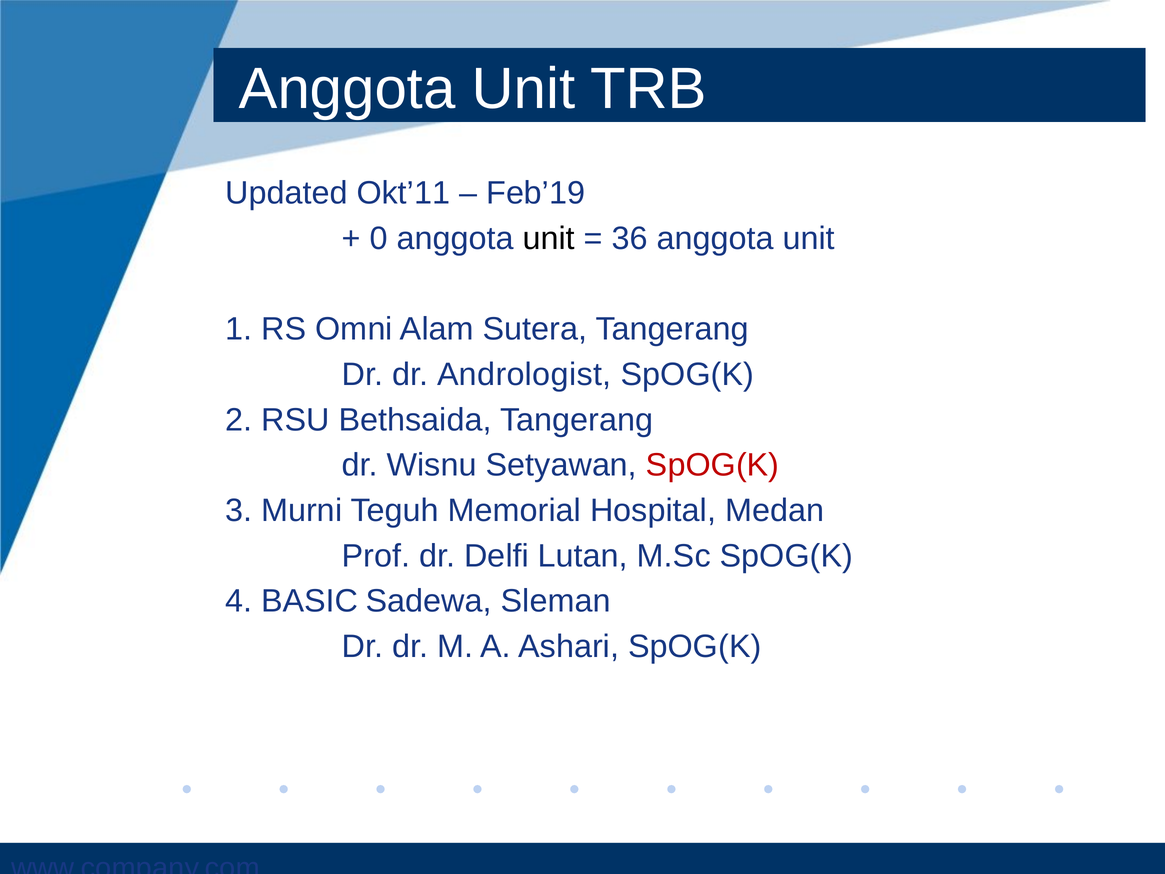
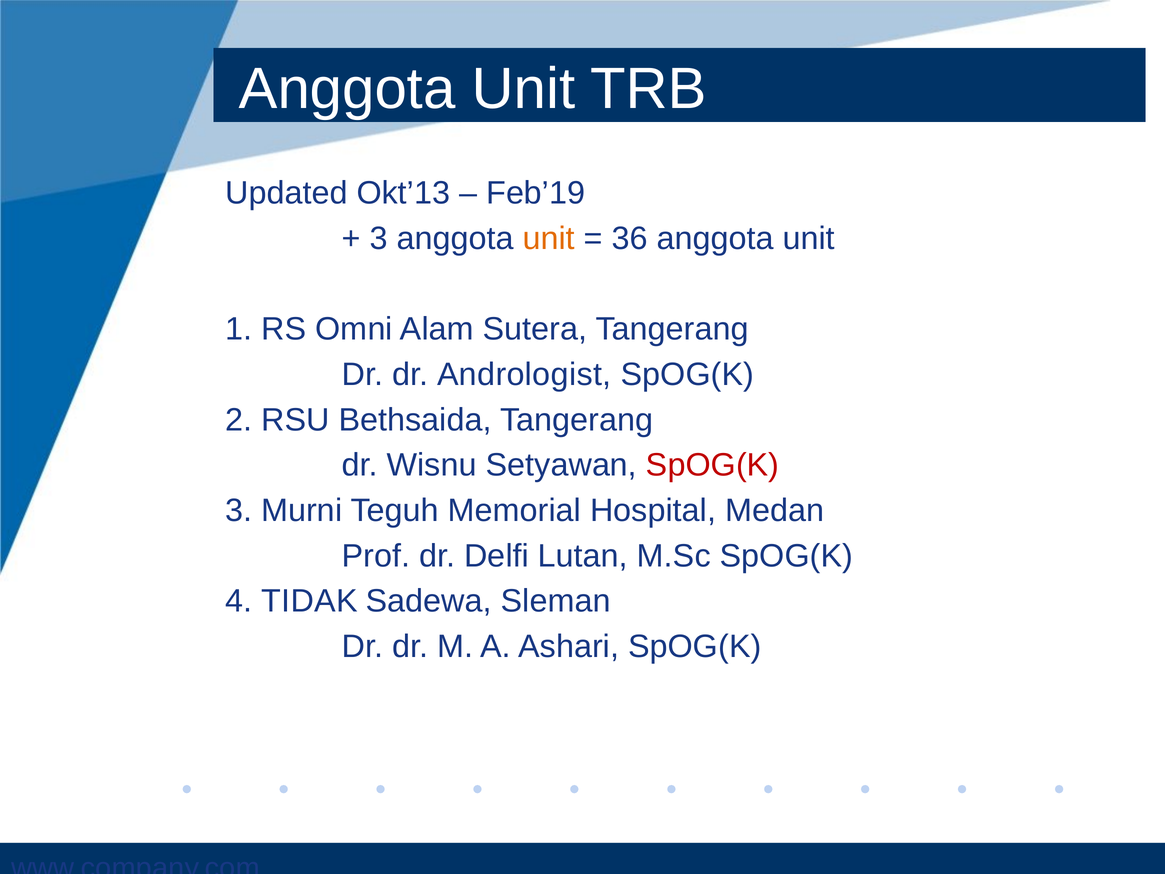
Okt’11: Okt’11 -> Okt’13
0 at (379, 238): 0 -> 3
unit at (549, 238) colour: black -> orange
BASIC: BASIC -> TIDAK
